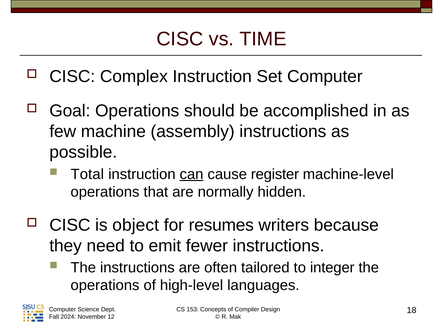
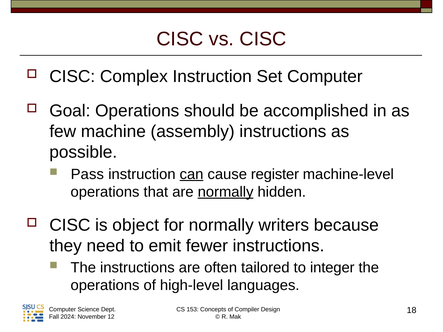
vs TIME: TIME -> CISC
Total: Total -> Pass
normally at (226, 192) underline: none -> present
for resumes: resumes -> normally
